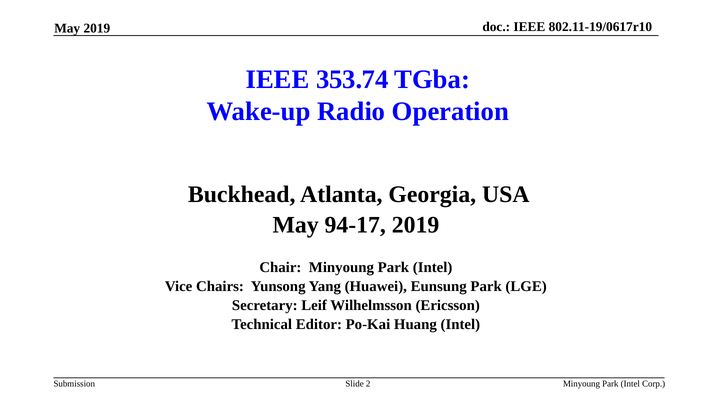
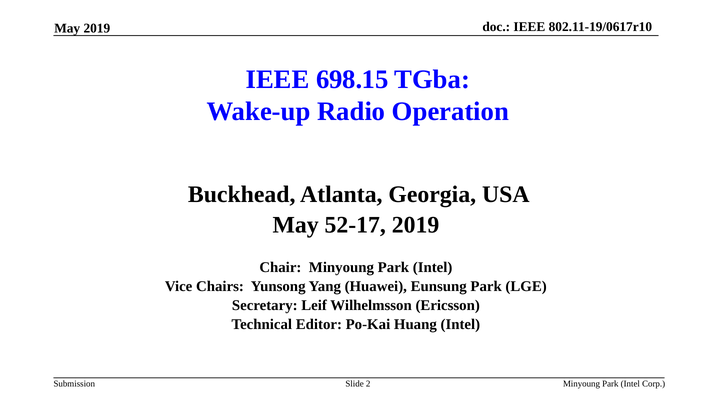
353.74: 353.74 -> 698.15
94-17: 94-17 -> 52-17
